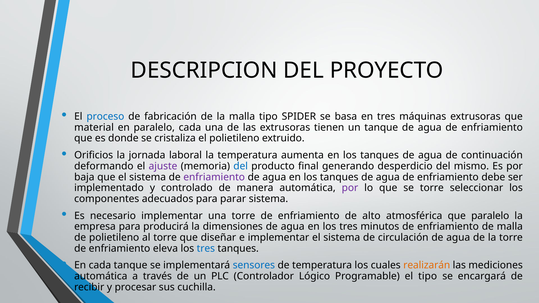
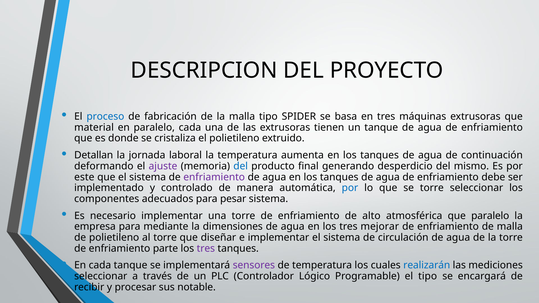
Orificios: Orificios -> Detallan
baja: baja -> este
por at (350, 188) colour: purple -> blue
parar: parar -> pesar
producirá: producirá -> mediante
minutos: minutos -> mejorar
eleva: eleva -> parte
tres at (206, 249) colour: blue -> purple
sensores colour: blue -> purple
realizarán colour: orange -> blue
automática at (101, 276): automática -> seleccionar
cuchilla: cuchilla -> notable
